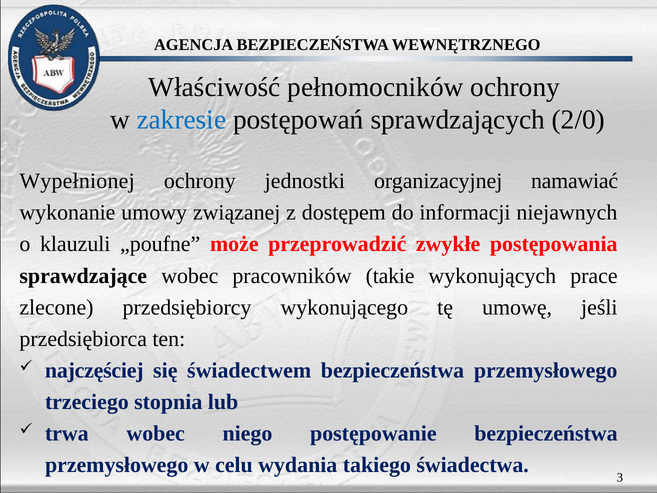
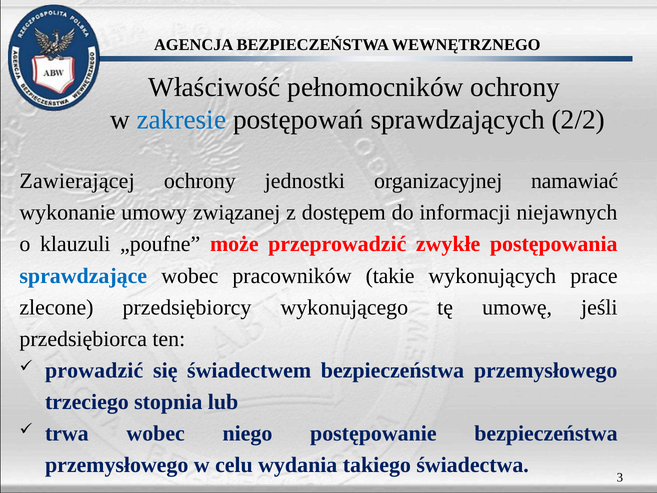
2/0: 2/0 -> 2/2
Wypełnionej: Wypełnionej -> Zawierającej
sprawdzające colour: black -> blue
najczęściej: najczęściej -> prowadzić
